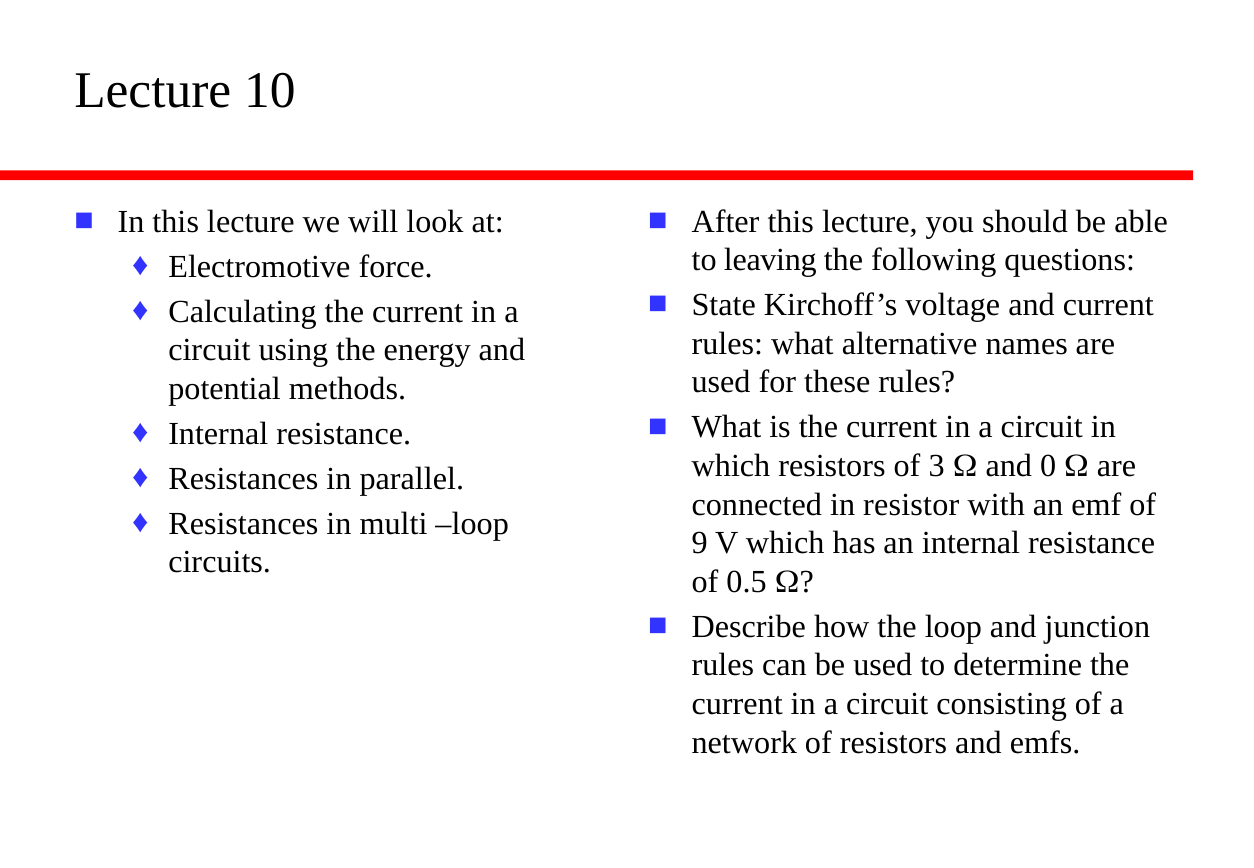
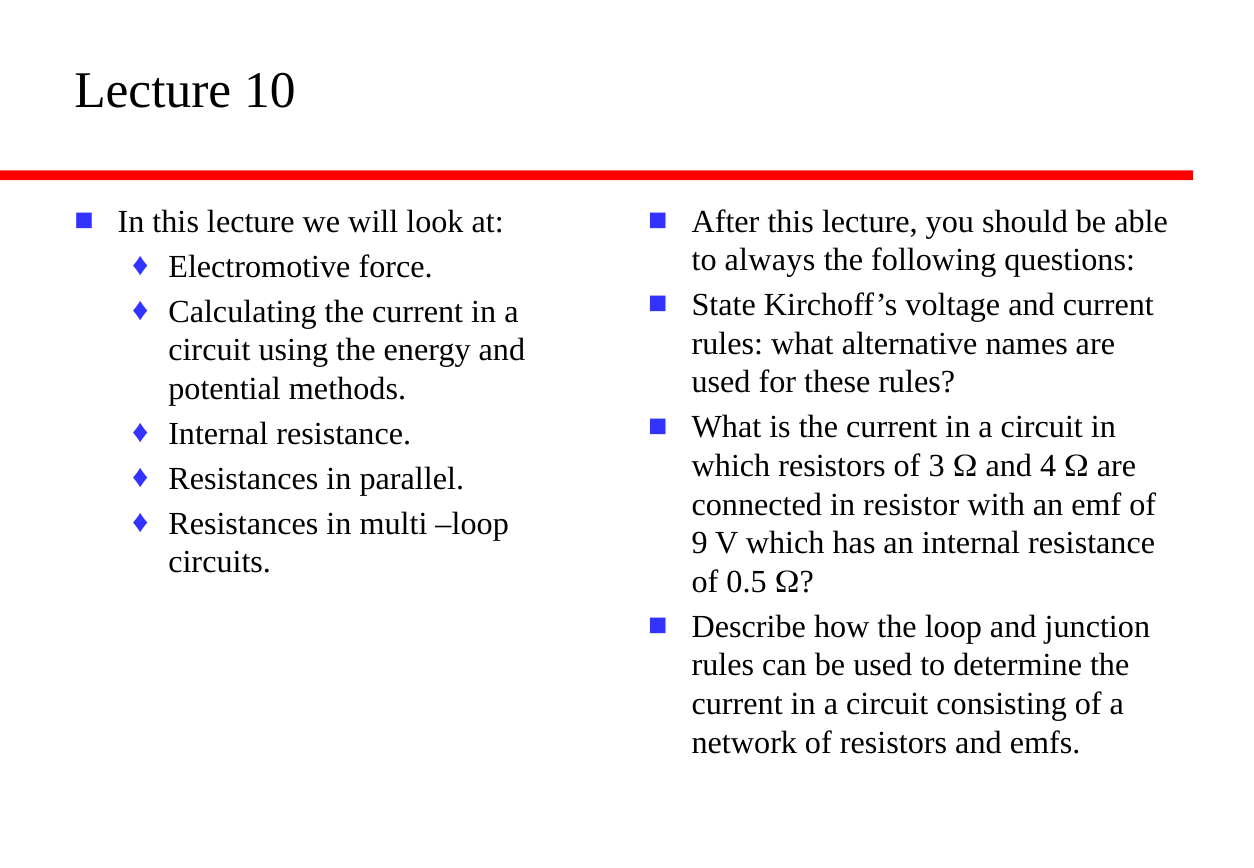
leaving: leaving -> always
0: 0 -> 4
